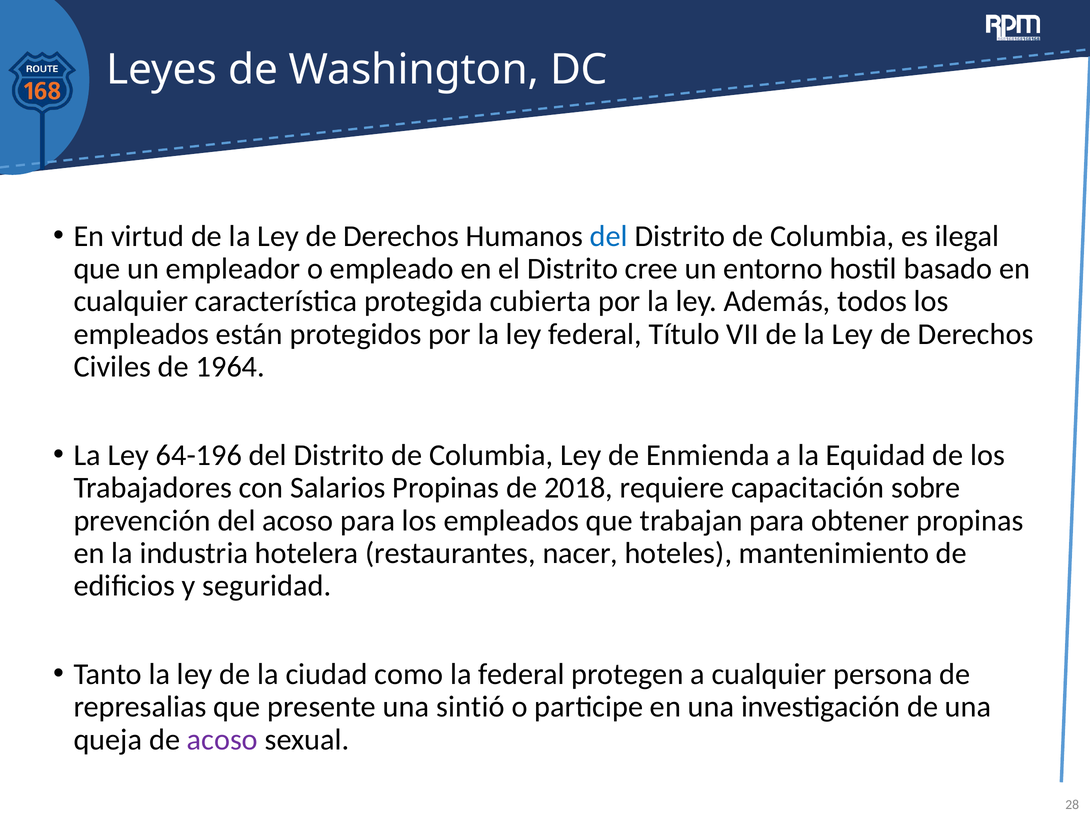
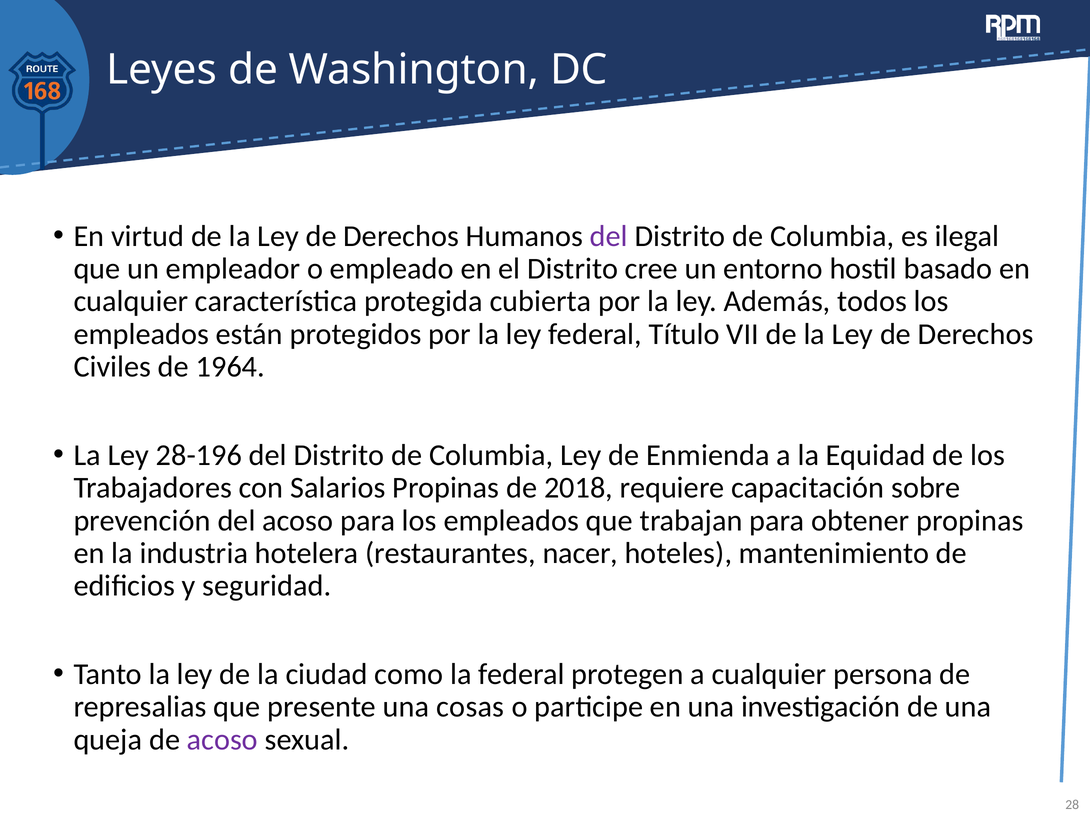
del at (609, 236) colour: blue -> purple
64-196: 64-196 -> 28-196
sintió: sintió -> cosas
